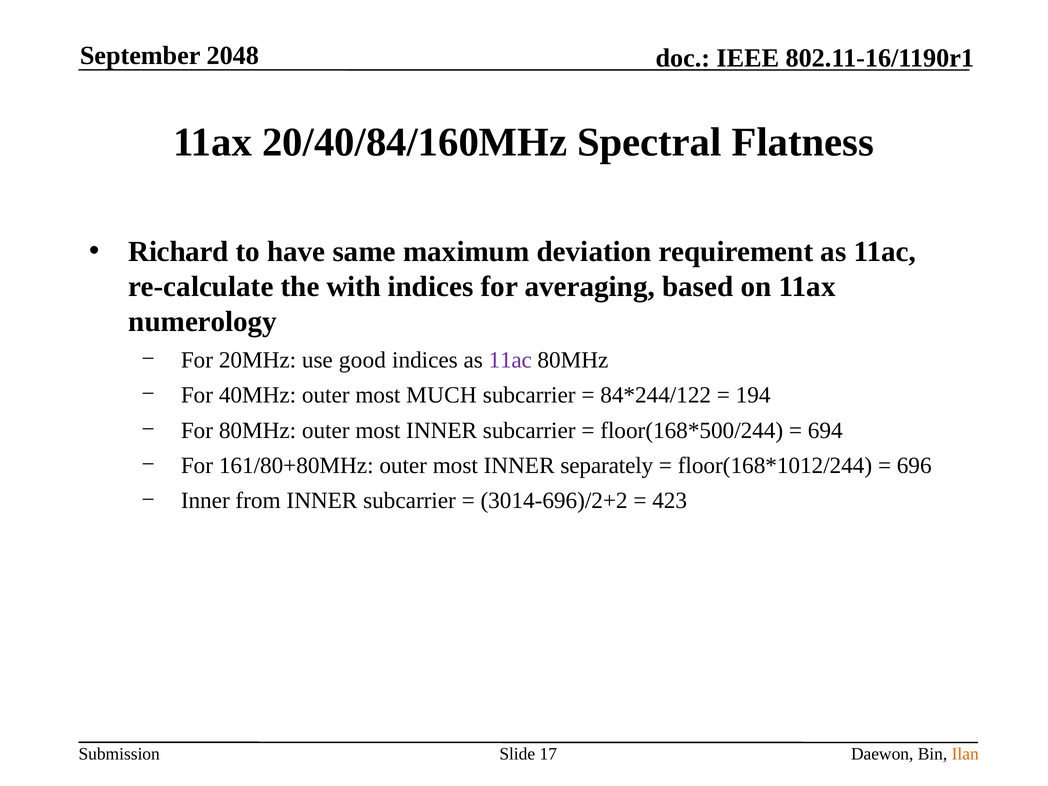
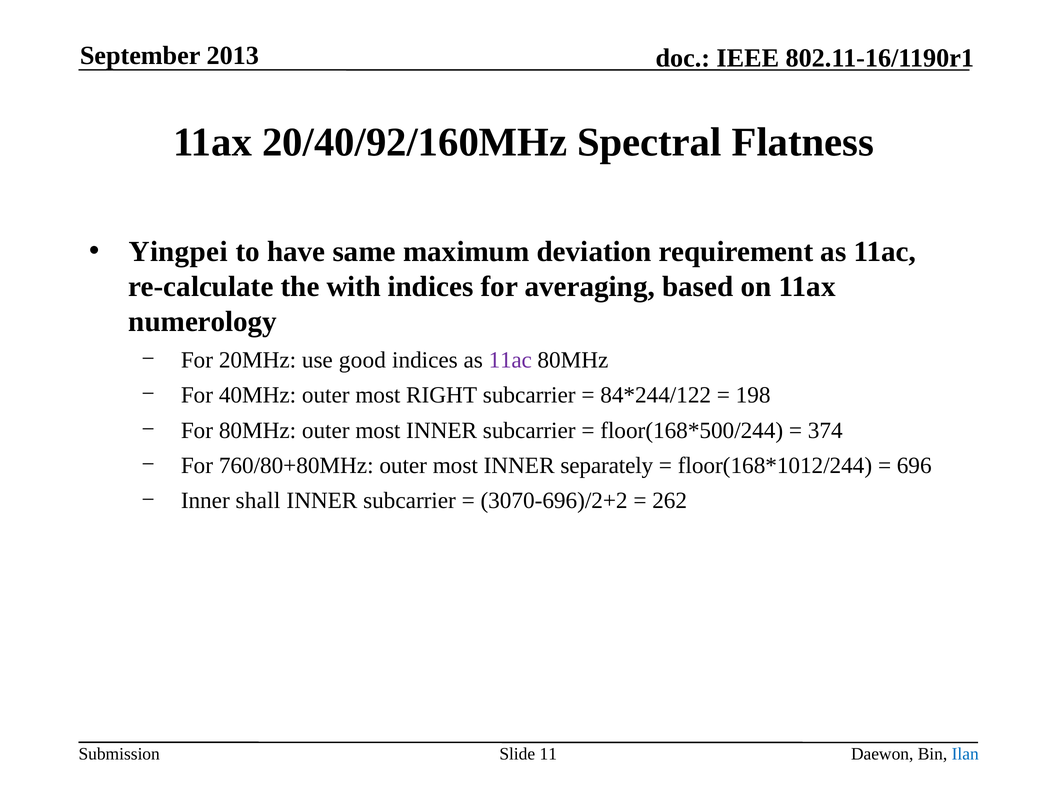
2048: 2048 -> 2013
20/40/84/160MHz: 20/40/84/160MHz -> 20/40/92/160MHz
Richard: Richard -> Yingpei
MUCH: MUCH -> RIGHT
194: 194 -> 198
694: 694 -> 374
161/80+80MHz: 161/80+80MHz -> 760/80+80MHz
from: from -> shall
3014-696)/2+2: 3014-696)/2+2 -> 3070-696)/2+2
423: 423 -> 262
17: 17 -> 11
Ilan colour: orange -> blue
